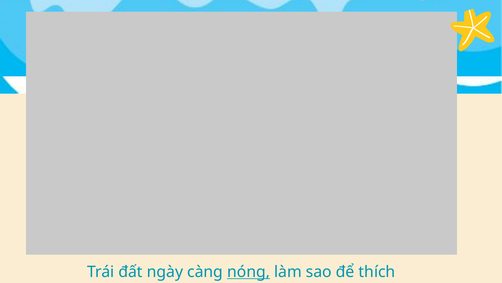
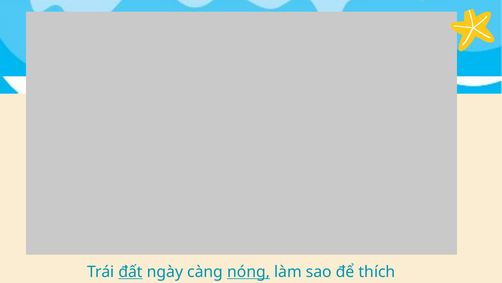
đất underline: none -> present
